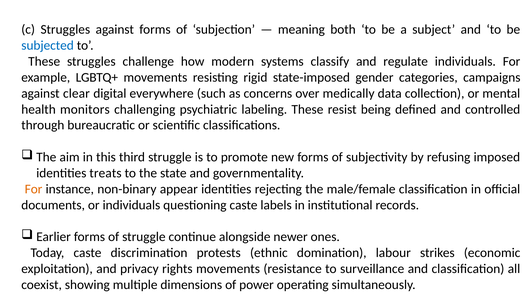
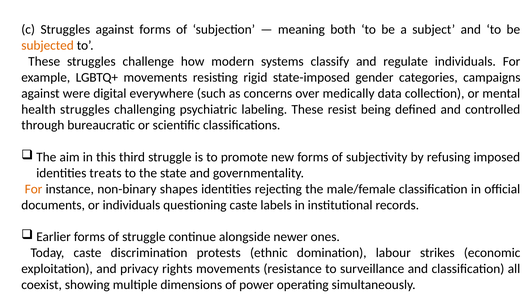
subjected colour: blue -> orange
clear: clear -> were
health monitors: monitors -> struggles
appear: appear -> shapes
